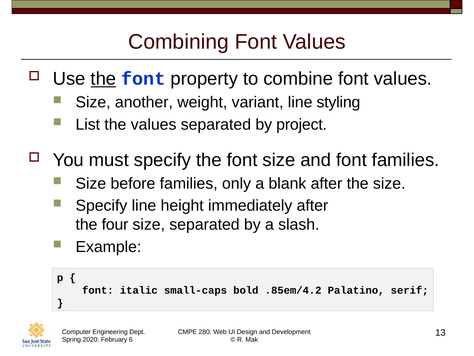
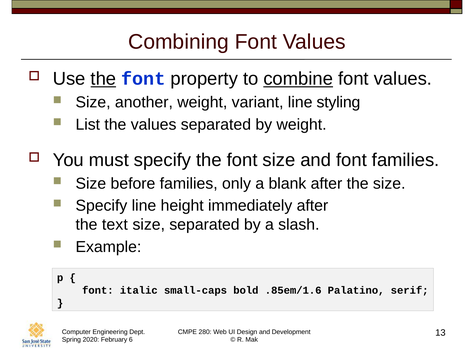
combine underline: none -> present
by project: project -> weight
four: four -> text
.85em/4.2: .85em/4.2 -> .85em/1.6
